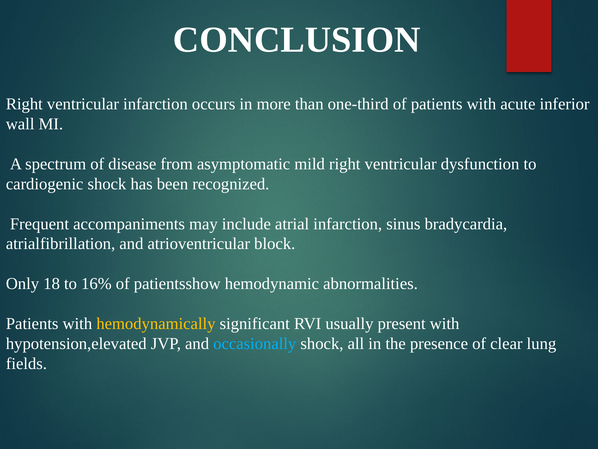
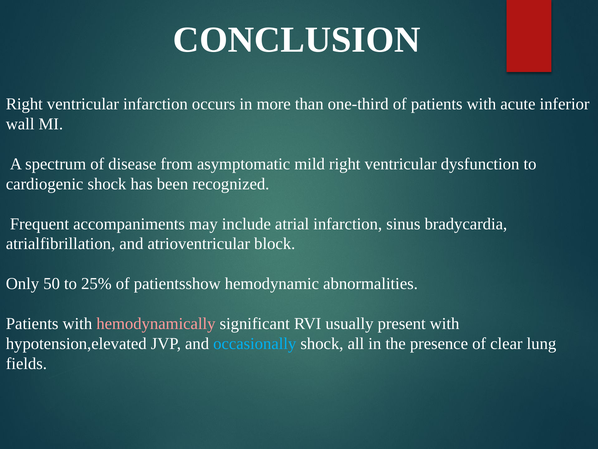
18: 18 -> 50
16%: 16% -> 25%
hemodynamically colour: yellow -> pink
